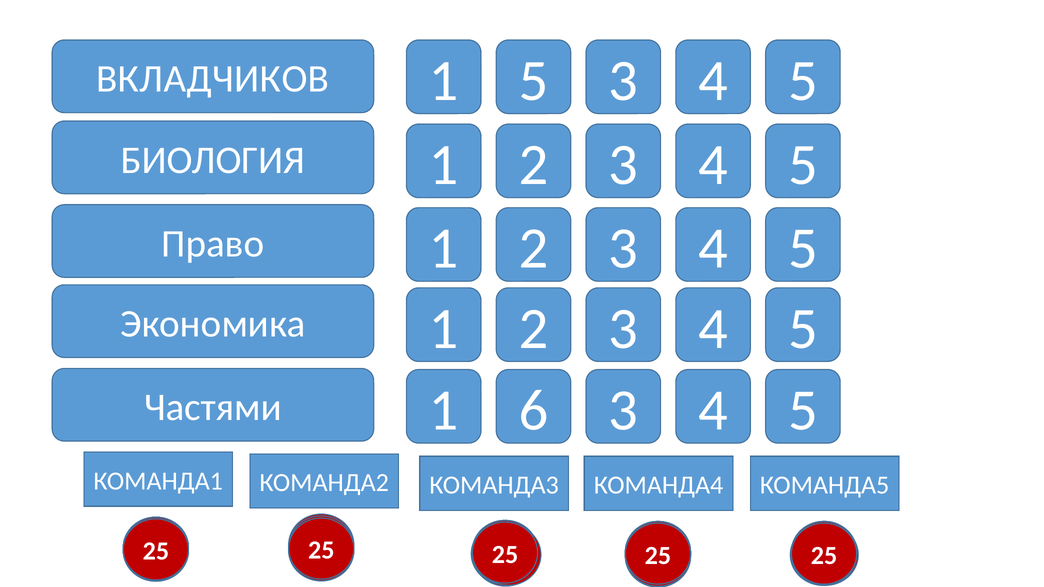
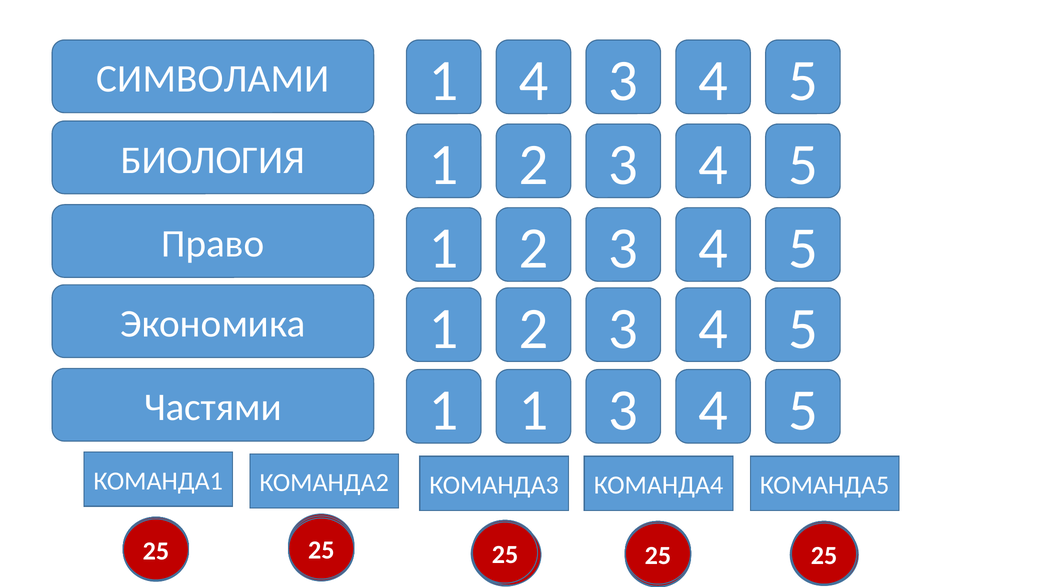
1 5: 5 -> 4
ВКЛАДЧИКОВ: ВКЛАДЧИКОВ -> СИМВОЛАМИ
1 6: 6 -> 1
